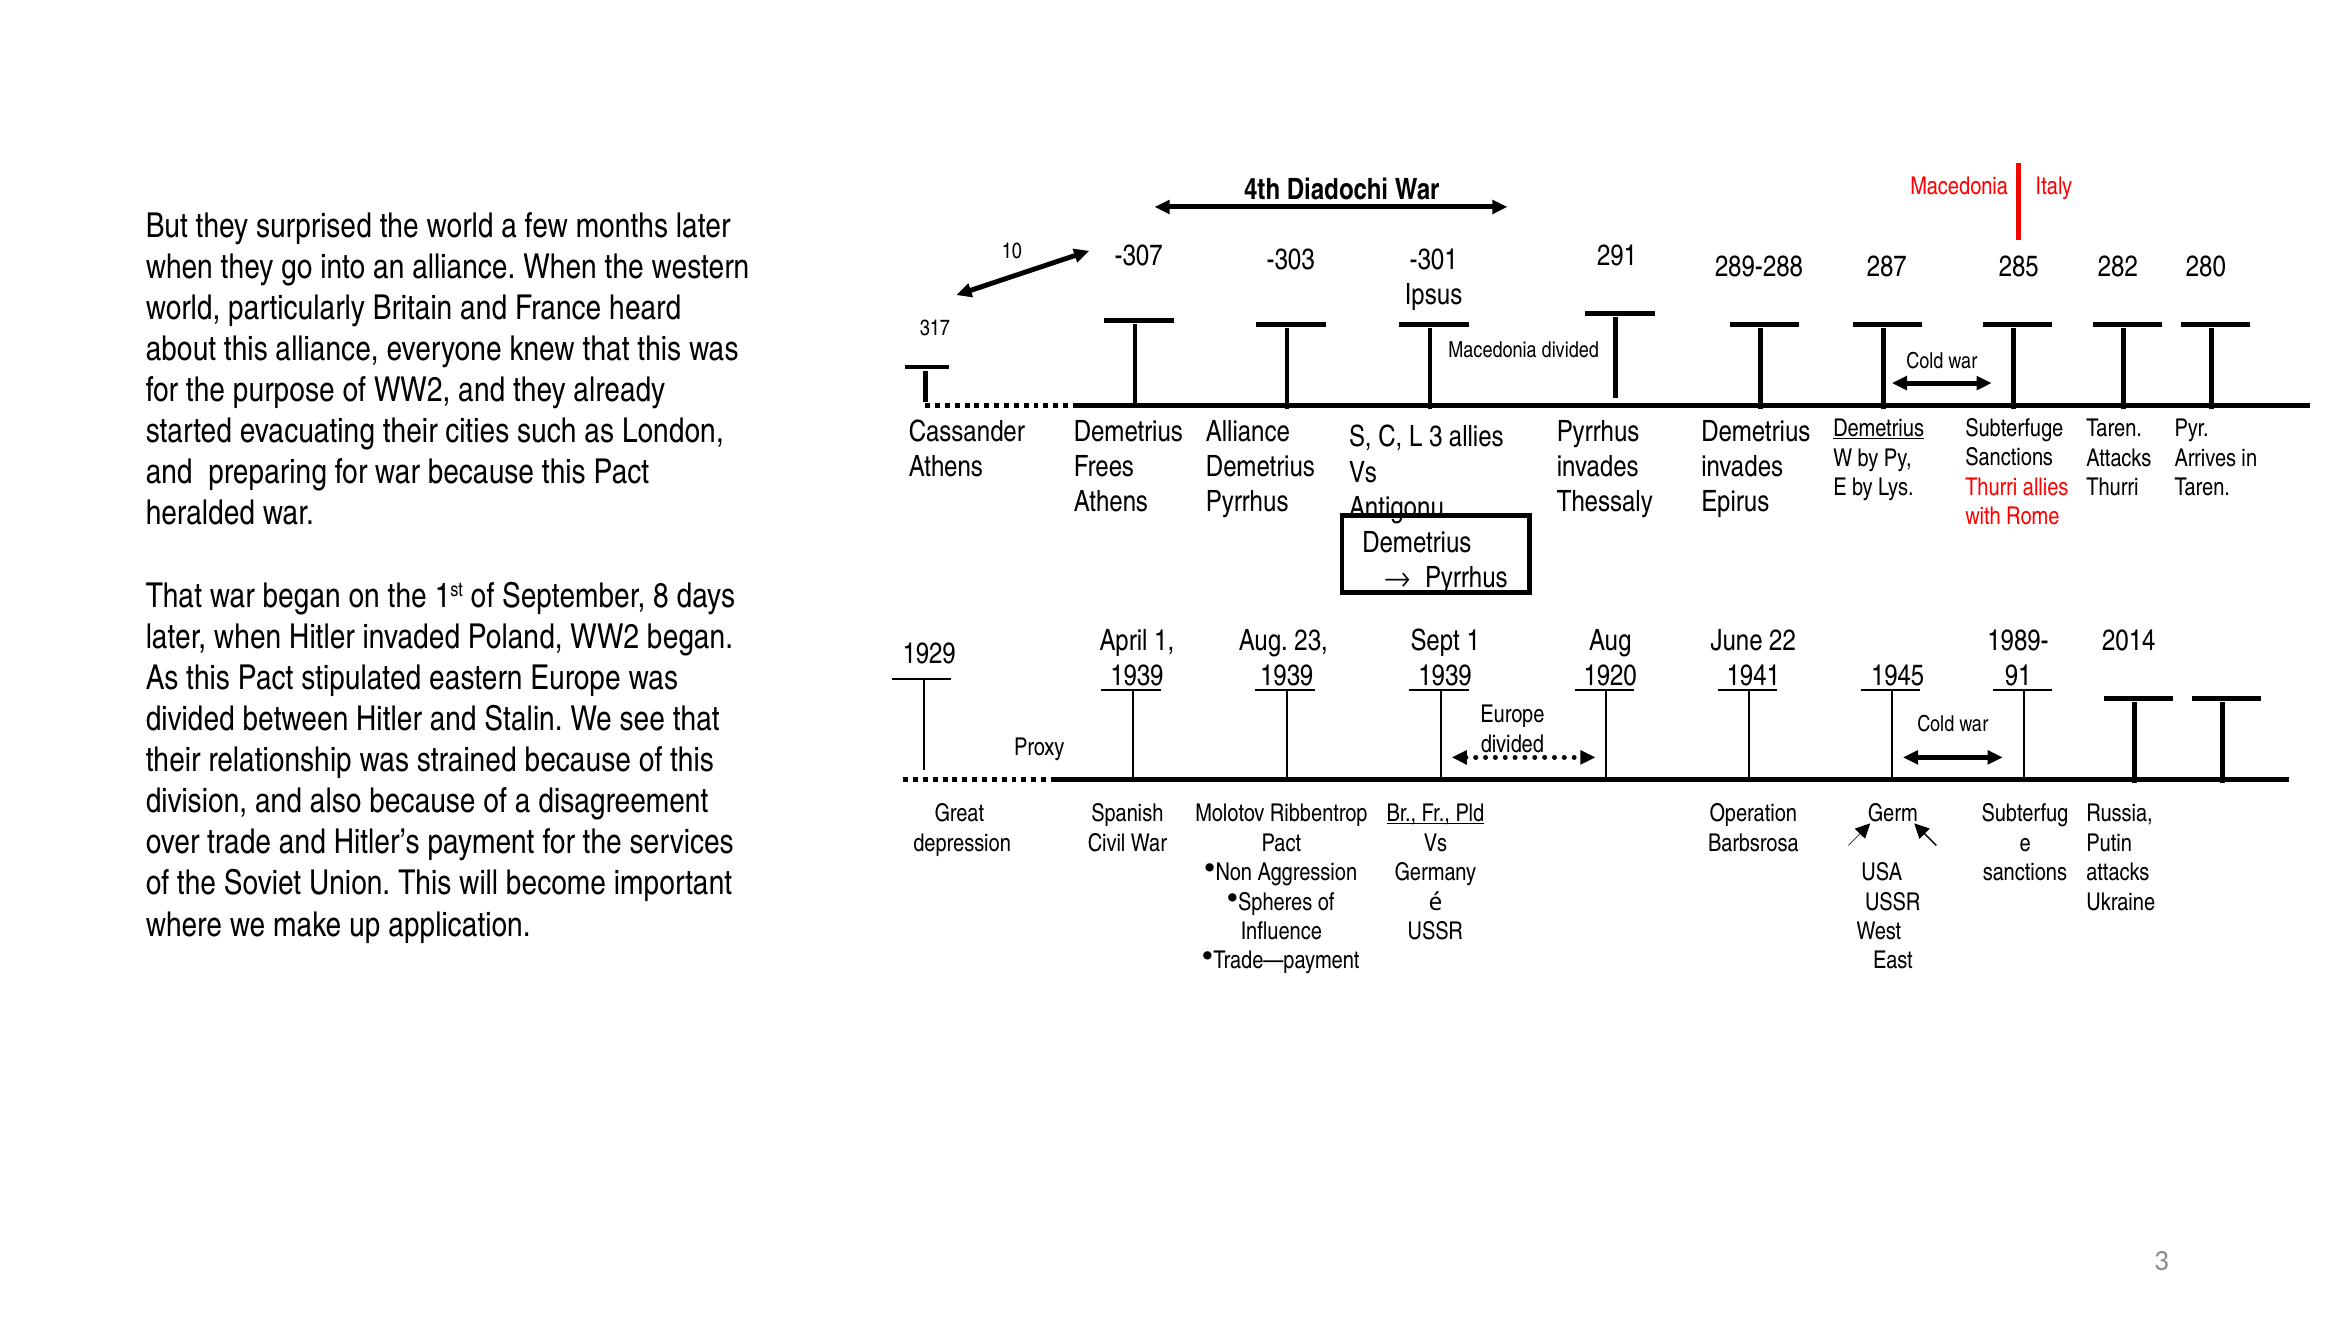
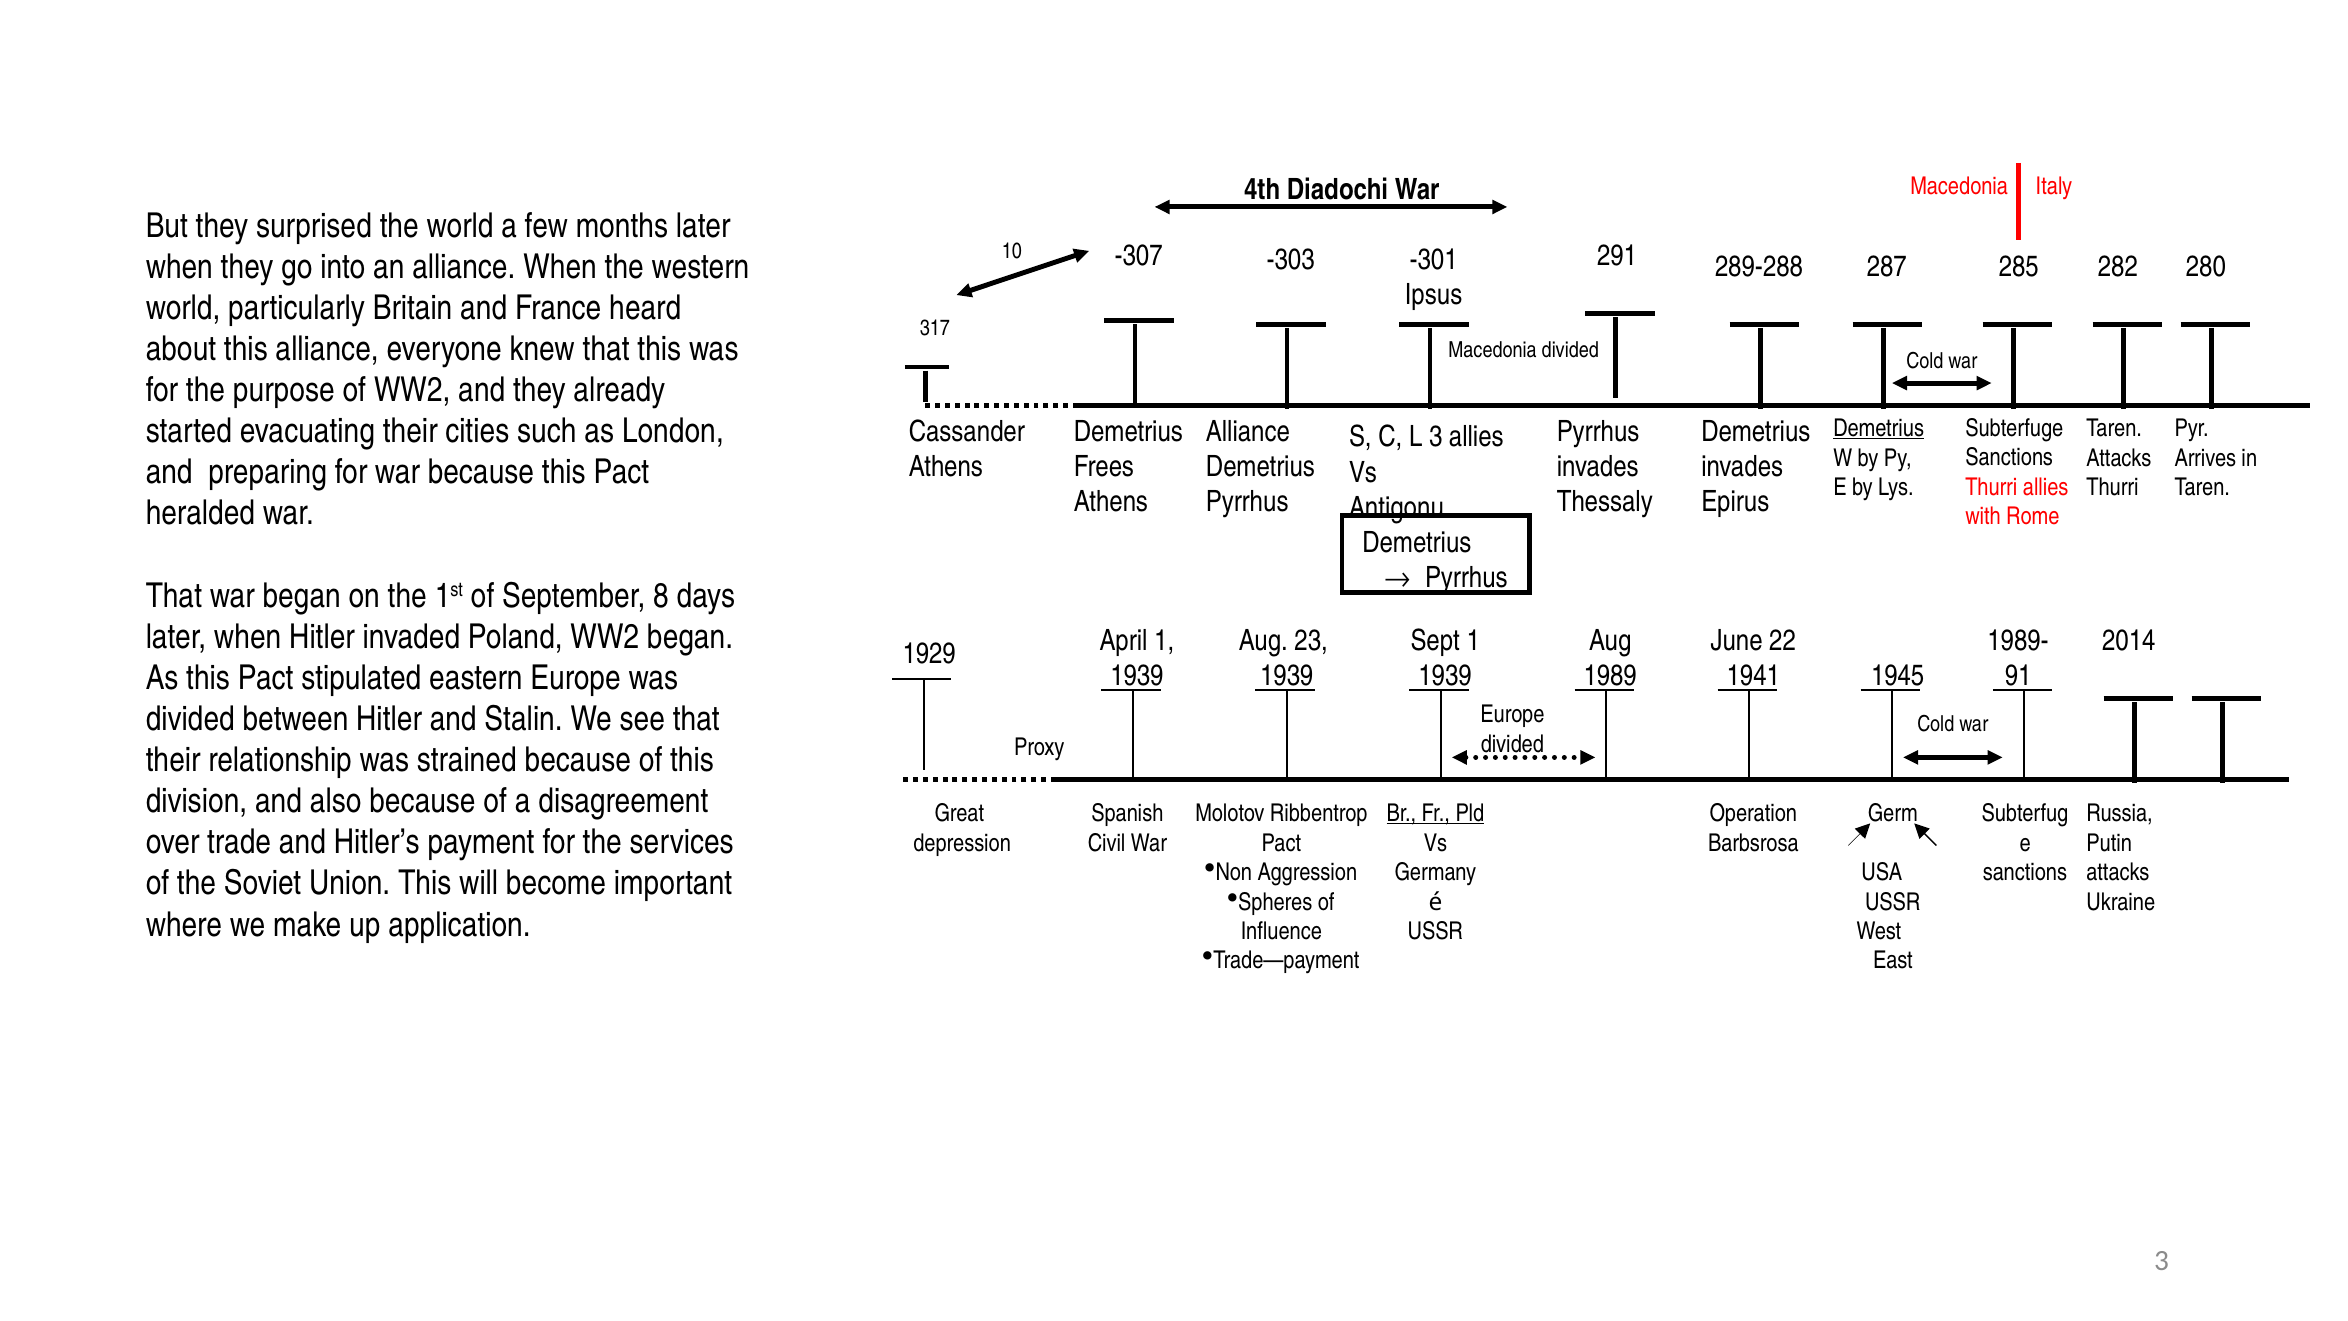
1920: 1920 -> 1989
